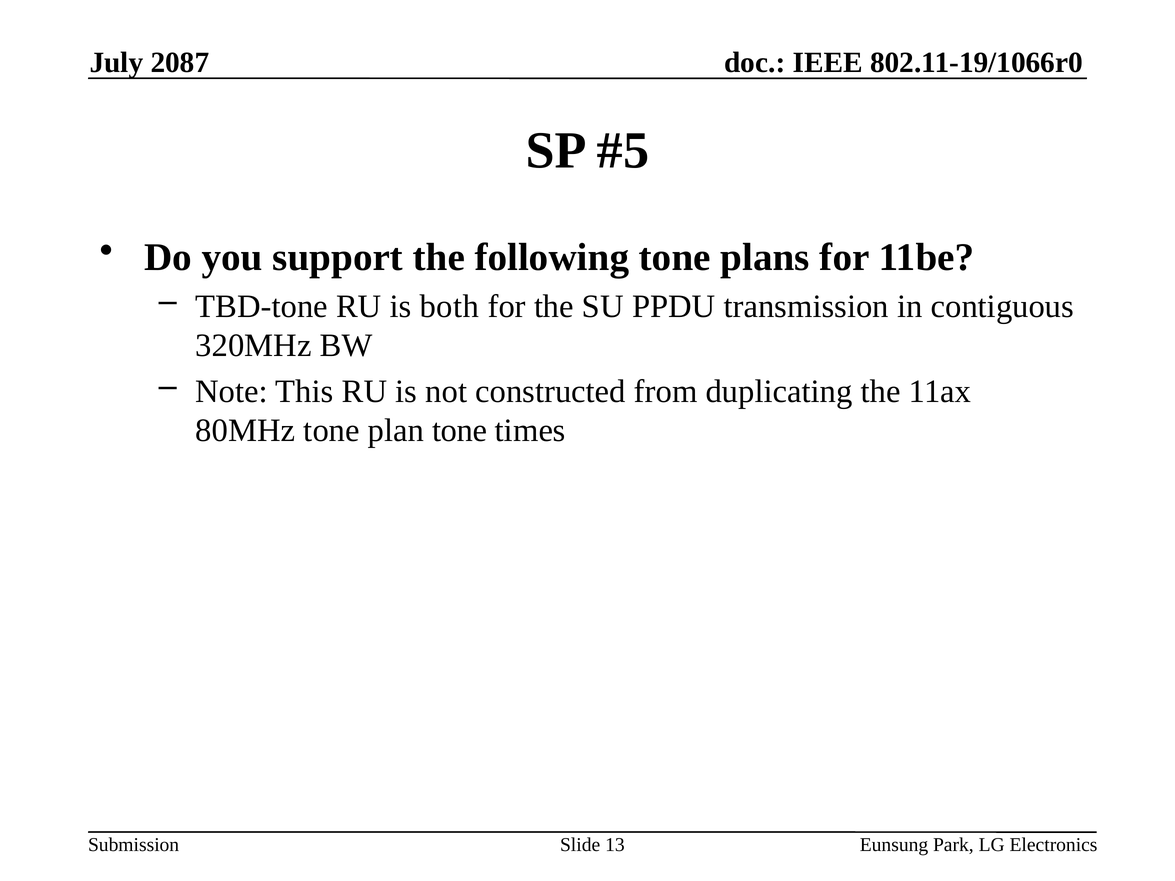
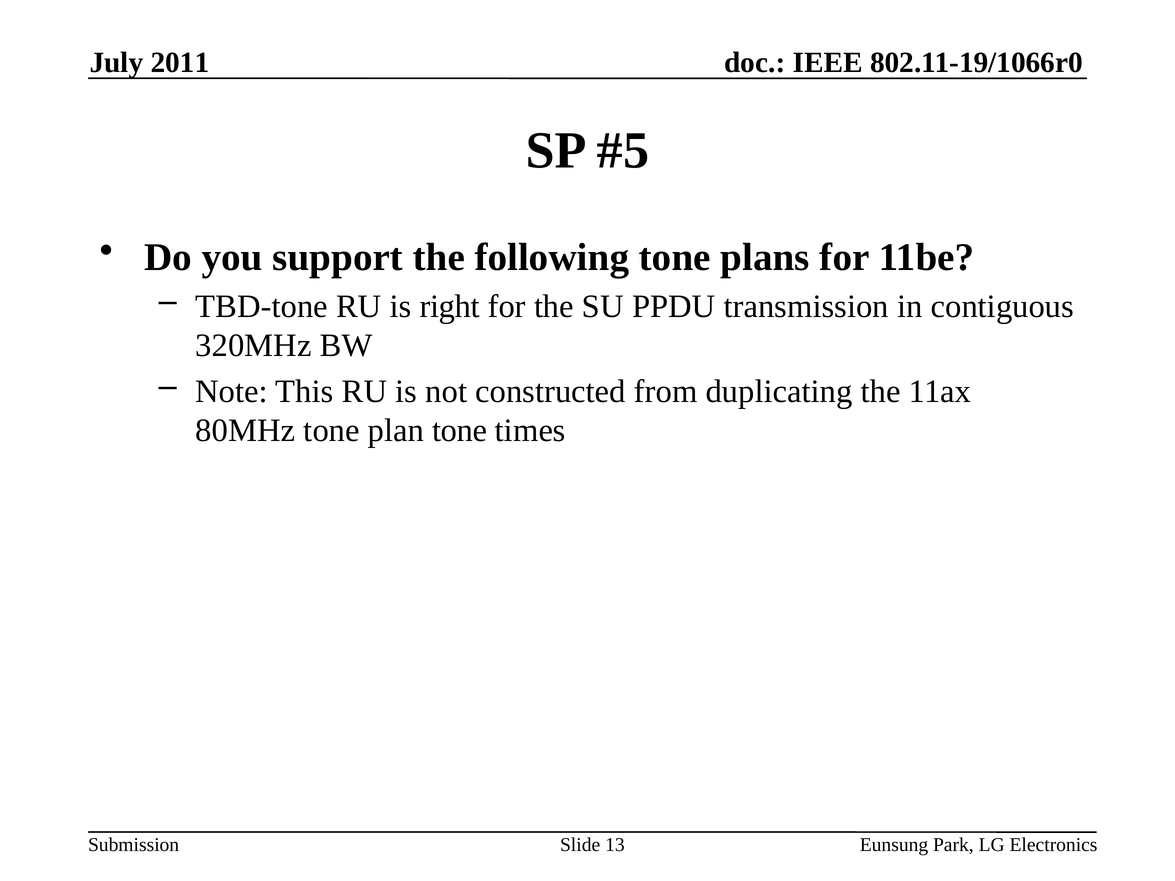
2087: 2087 -> 2011
both: both -> right
